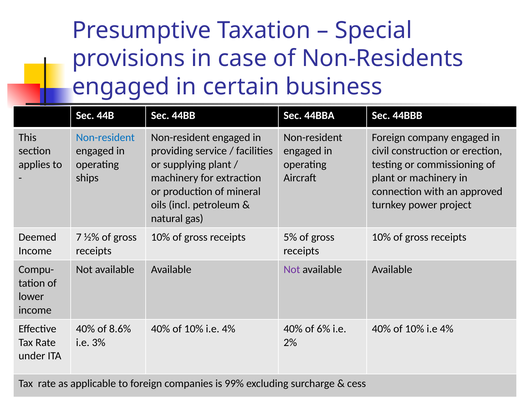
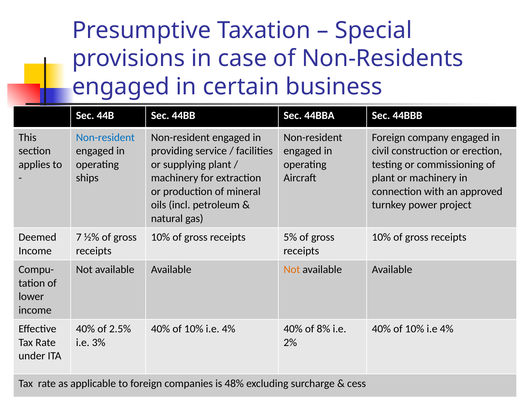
Not at (292, 270) colour: purple -> orange
8.6%: 8.6% -> 2.5%
6%: 6% -> 8%
99%: 99% -> 48%
